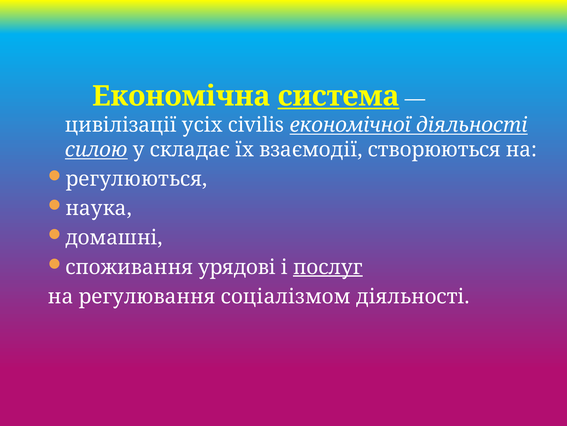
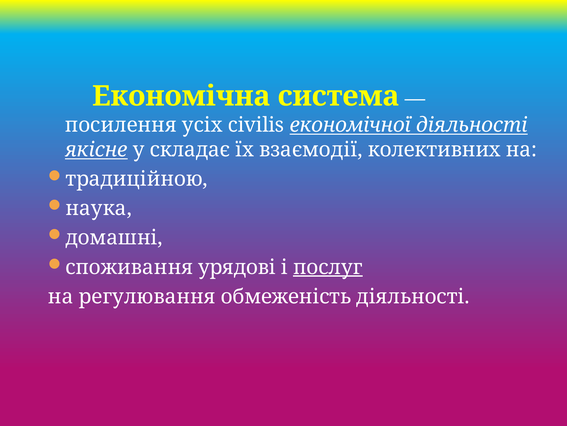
система underline: present -> none
цивілізації: цивілізації -> посилення
силою: силою -> якісне
створюються: створюються -> колективних
регулюються: регулюються -> традиційною
соціалізмом: соціалізмом -> обмеженість
